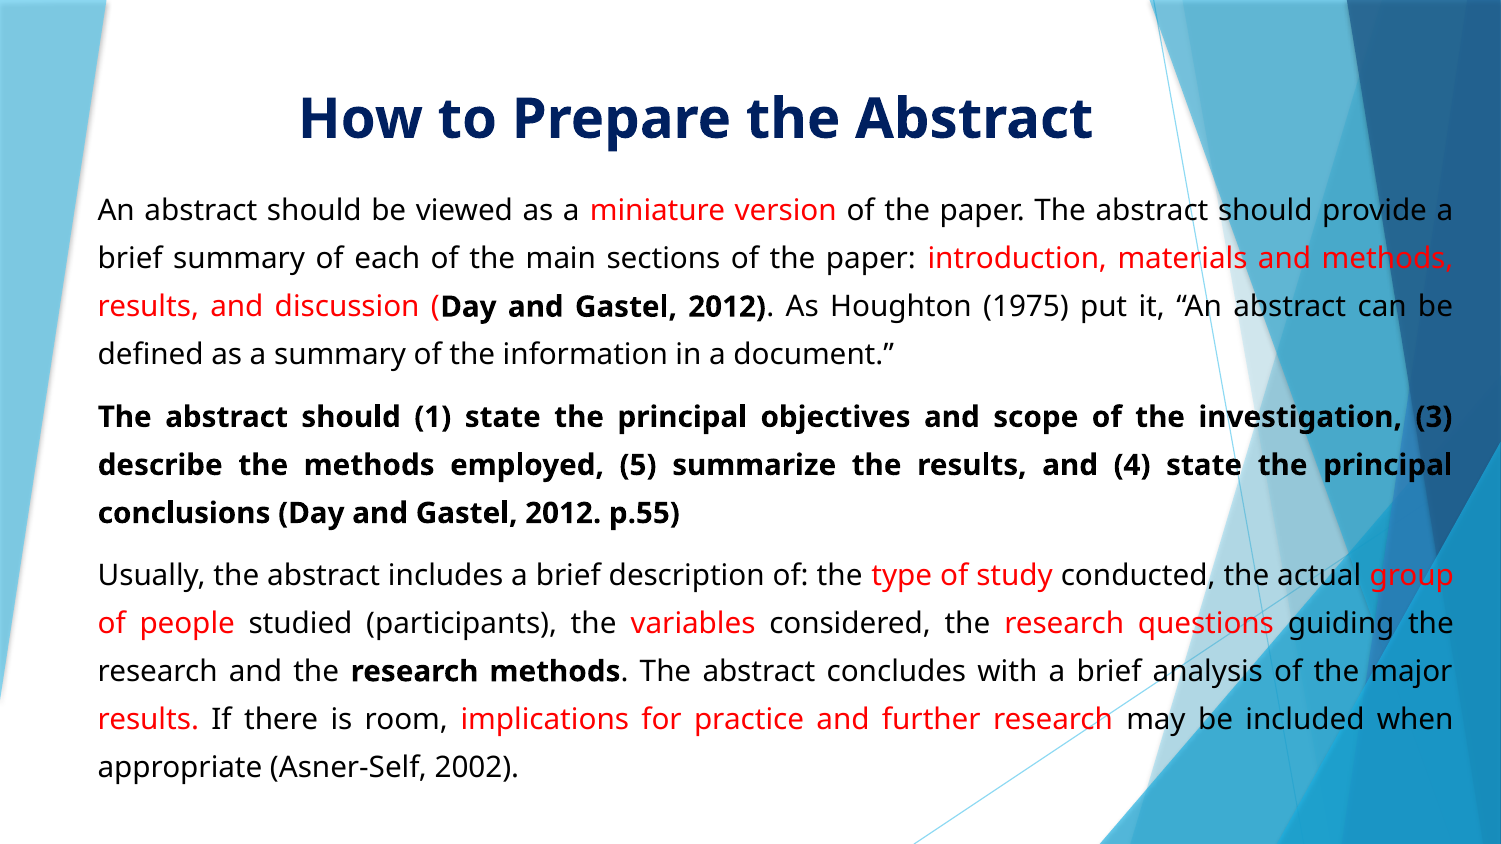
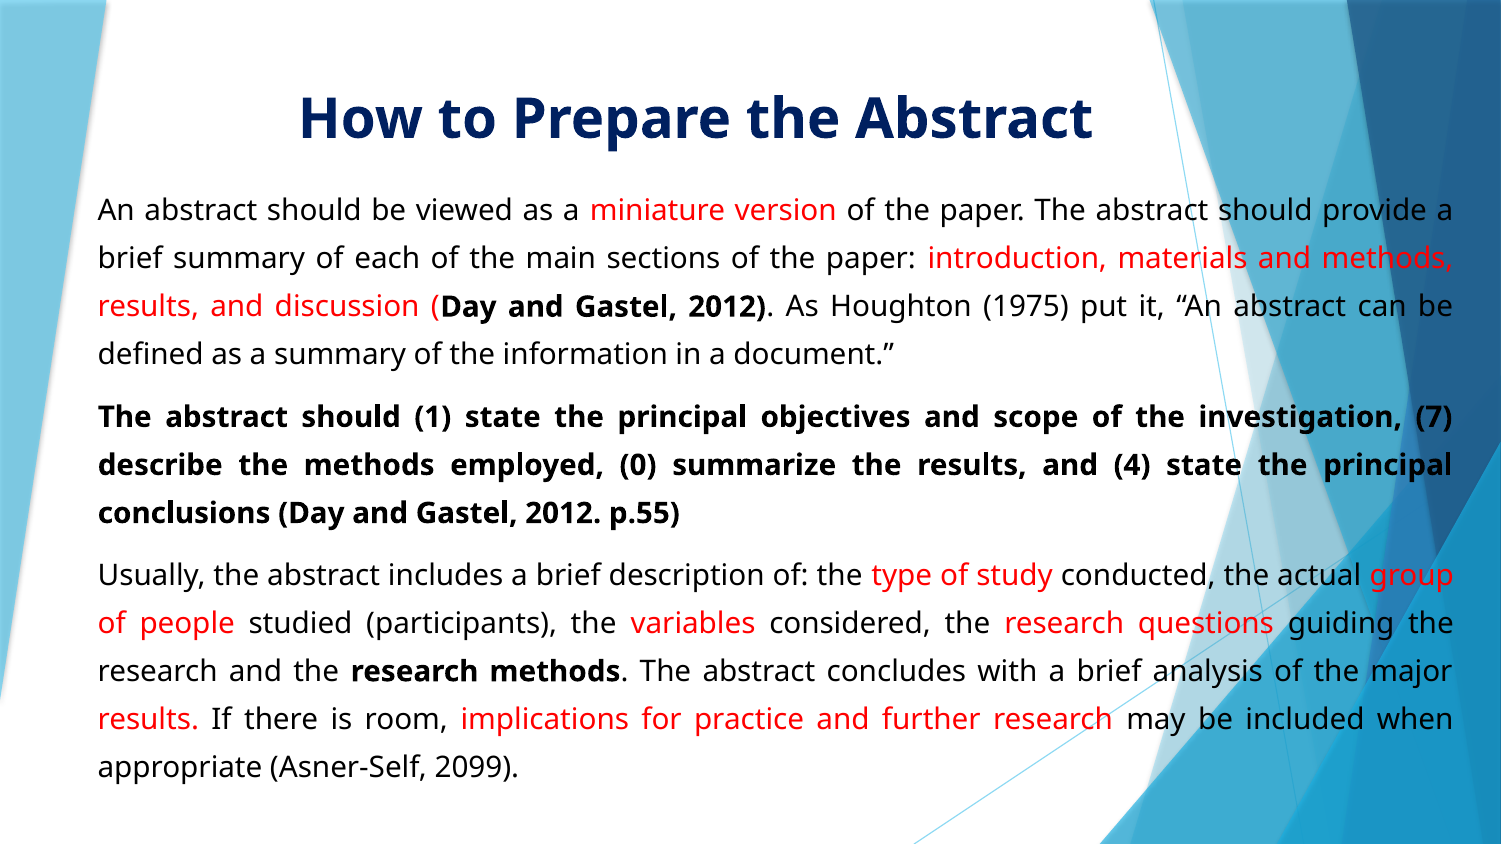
3: 3 -> 7
5: 5 -> 0
2002: 2002 -> 2099
